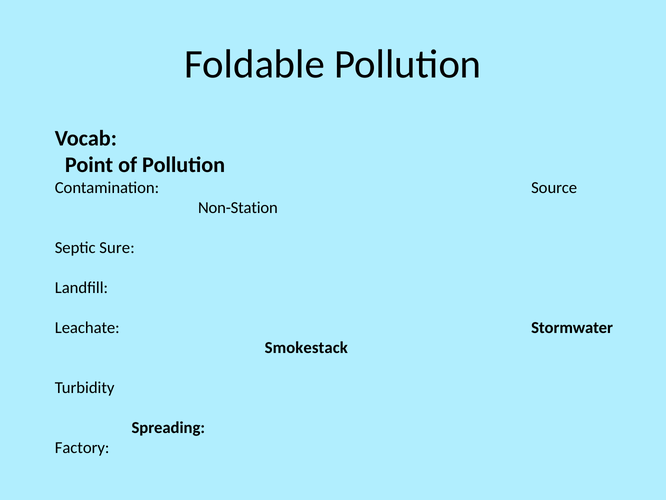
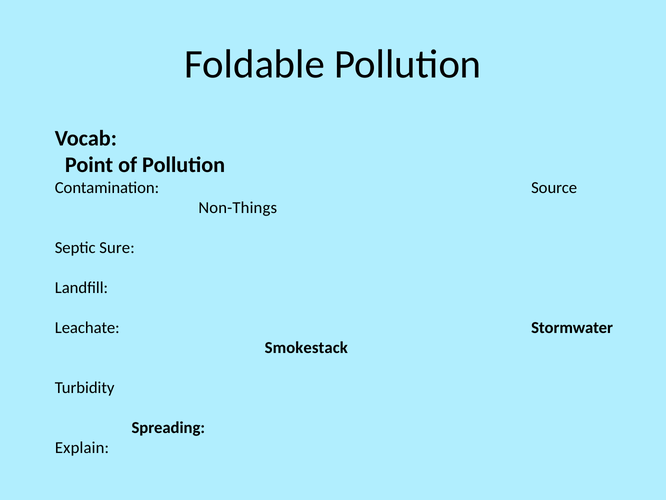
Non-Station: Non-Station -> Non-Things
Factory: Factory -> Explain
